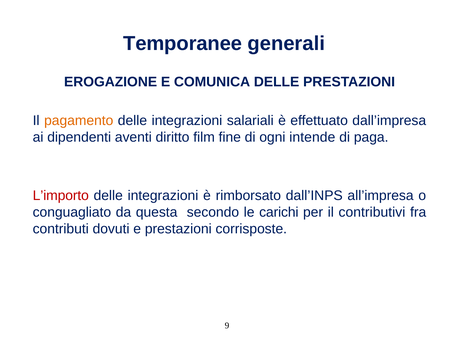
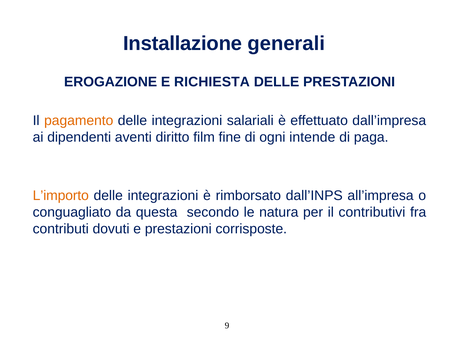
Temporanee: Temporanee -> Installazione
COMUNICA: COMUNICA -> RICHIESTA
L’importo colour: red -> orange
carichi: carichi -> natura
